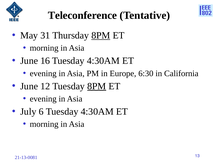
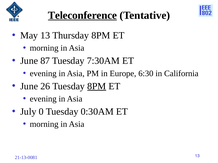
Teleconference underline: none -> present
May 31: 31 -> 13
8PM at (101, 36) underline: present -> none
16: 16 -> 87
4:30AM at (103, 61): 4:30AM -> 7:30AM
12: 12 -> 26
6: 6 -> 0
4:30AM at (97, 112): 4:30AM -> 0:30AM
